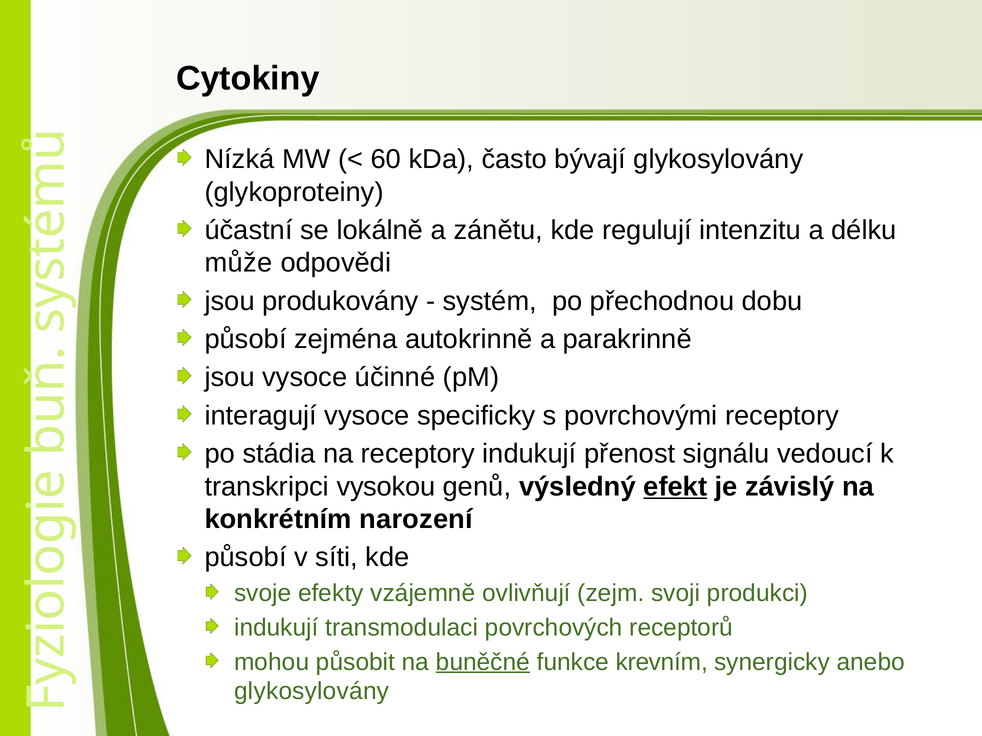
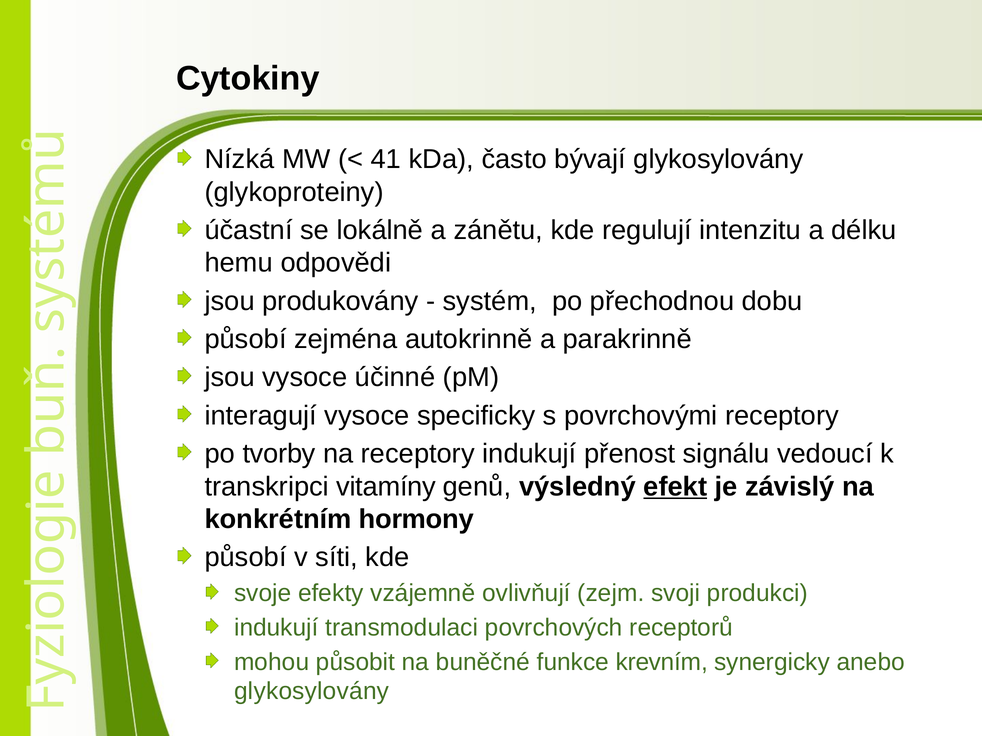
60: 60 -> 41
může: může -> hemu
stádia: stádia -> tvorby
vysokou: vysokou -> vitamíny
narození: narození -> hormony
buněčné underline: present -> none
